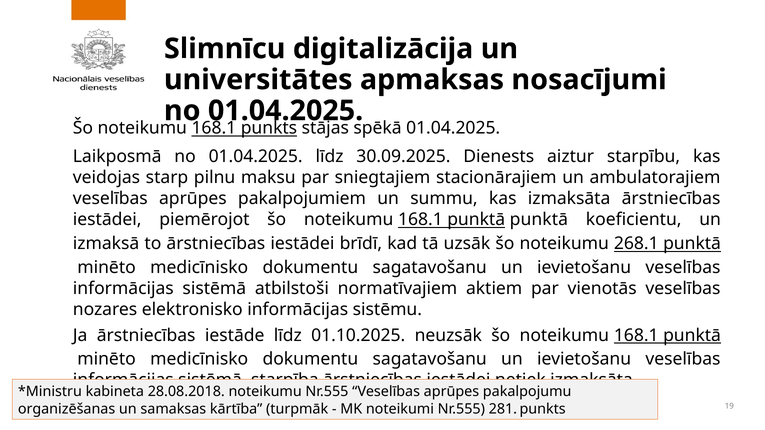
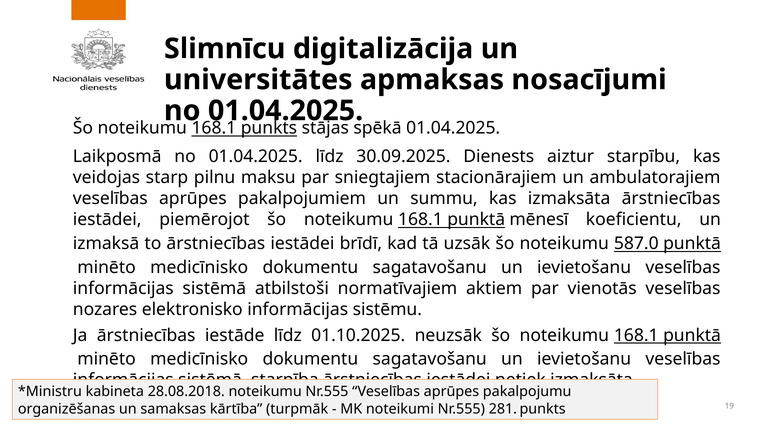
punktā punktā: punktā -> mēnesī
268.1: 268.1 -> 587.0
